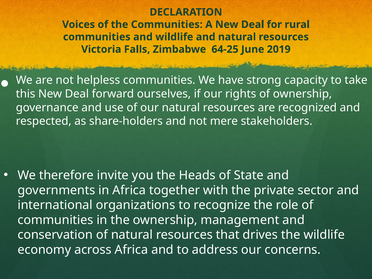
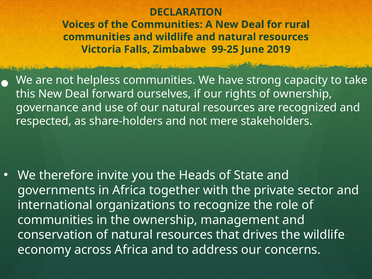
64-25: 64-25 -> 99-25
